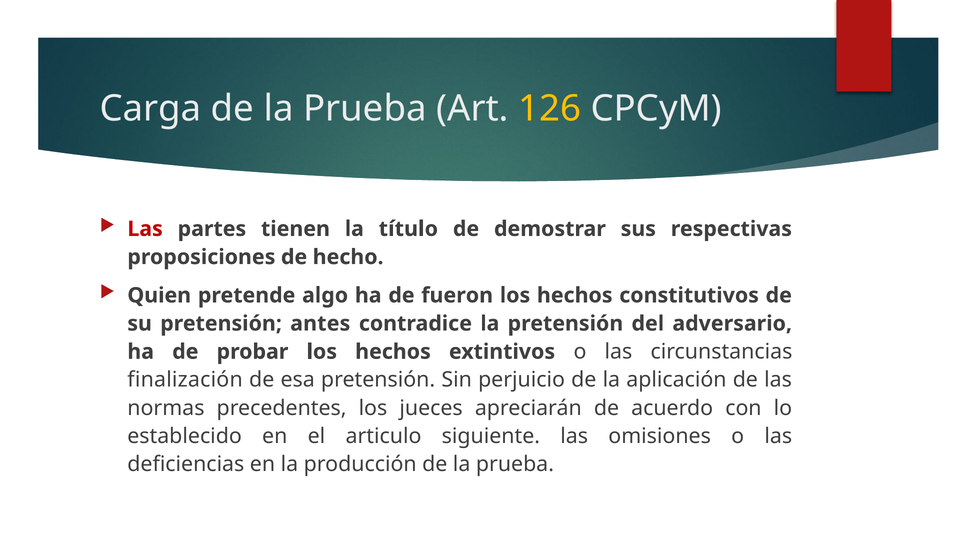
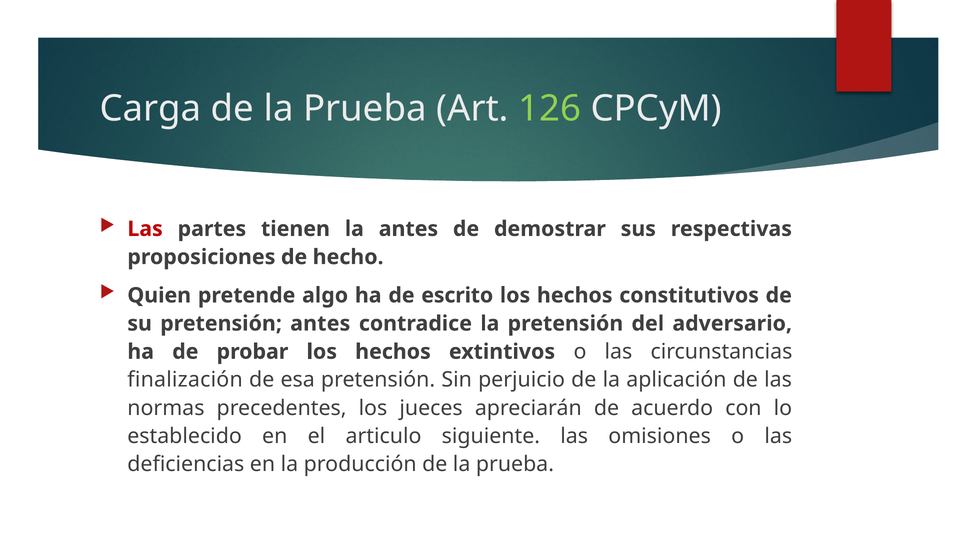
126 colour: yellow -> light green
la título: título -> antes
fueron: fueron -> escrito
